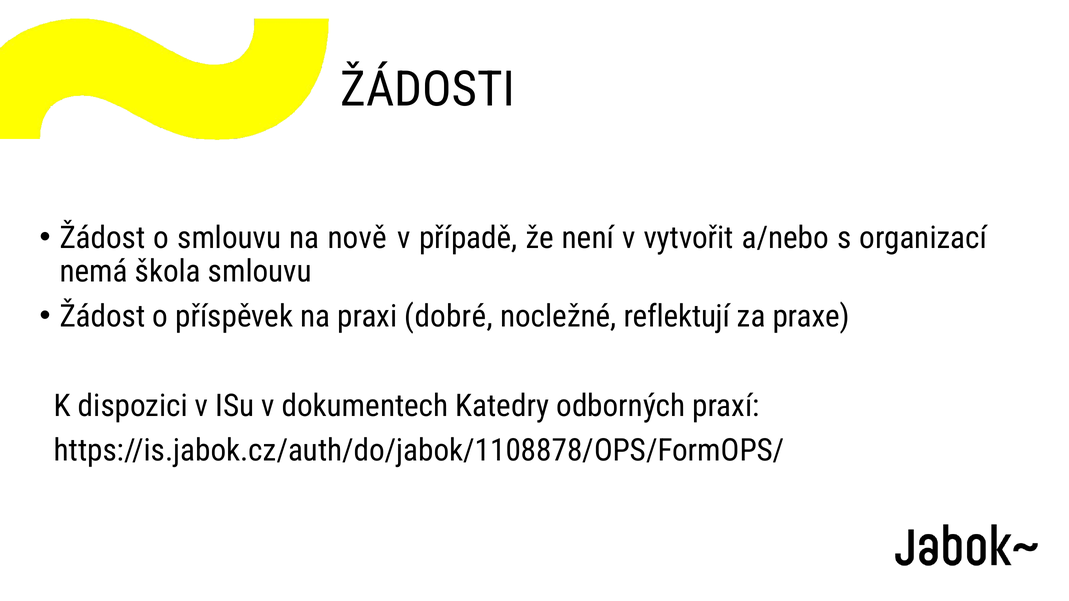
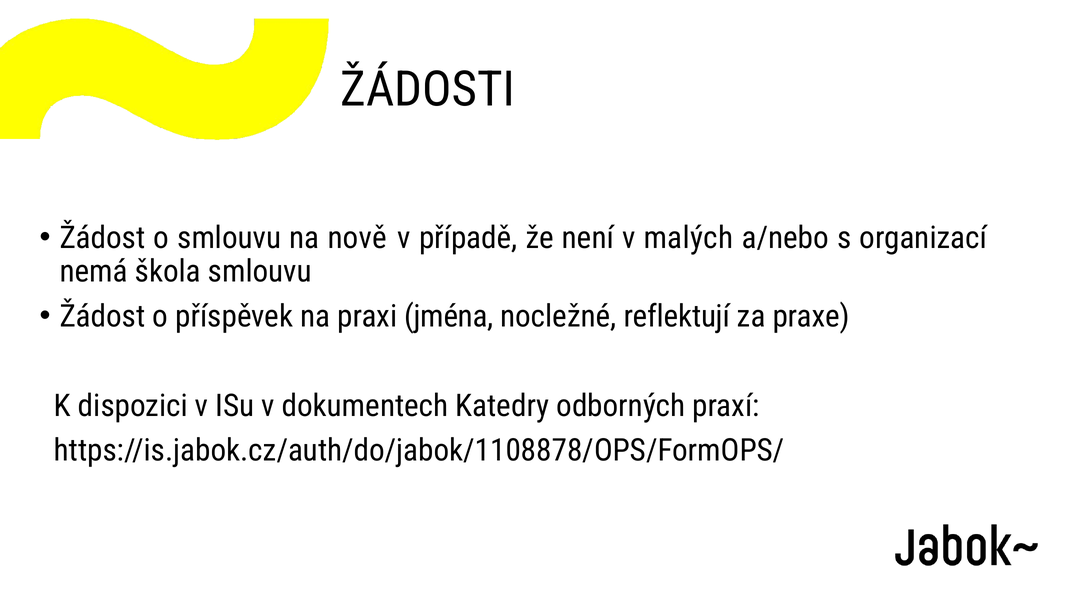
vytvořit: vytvořit -> malých
dobré: dobré -> jména
